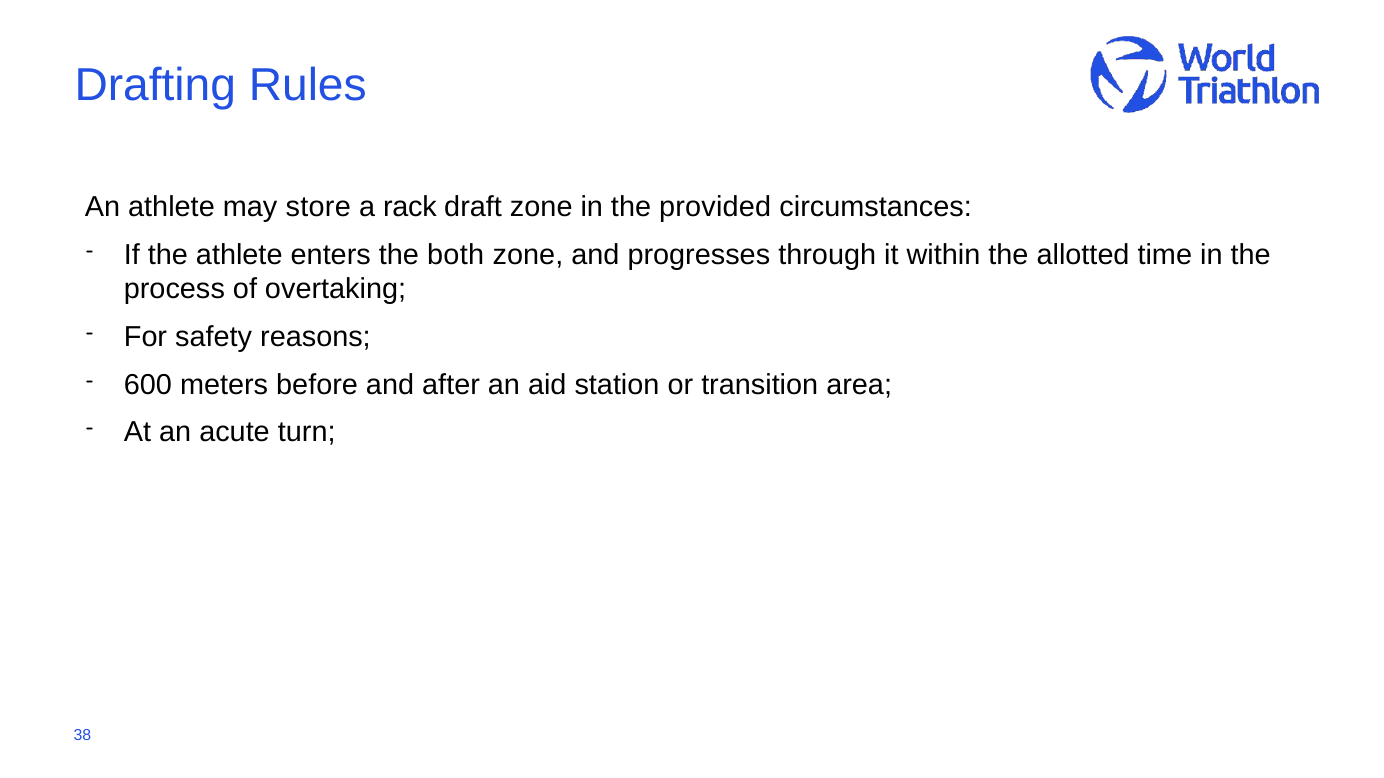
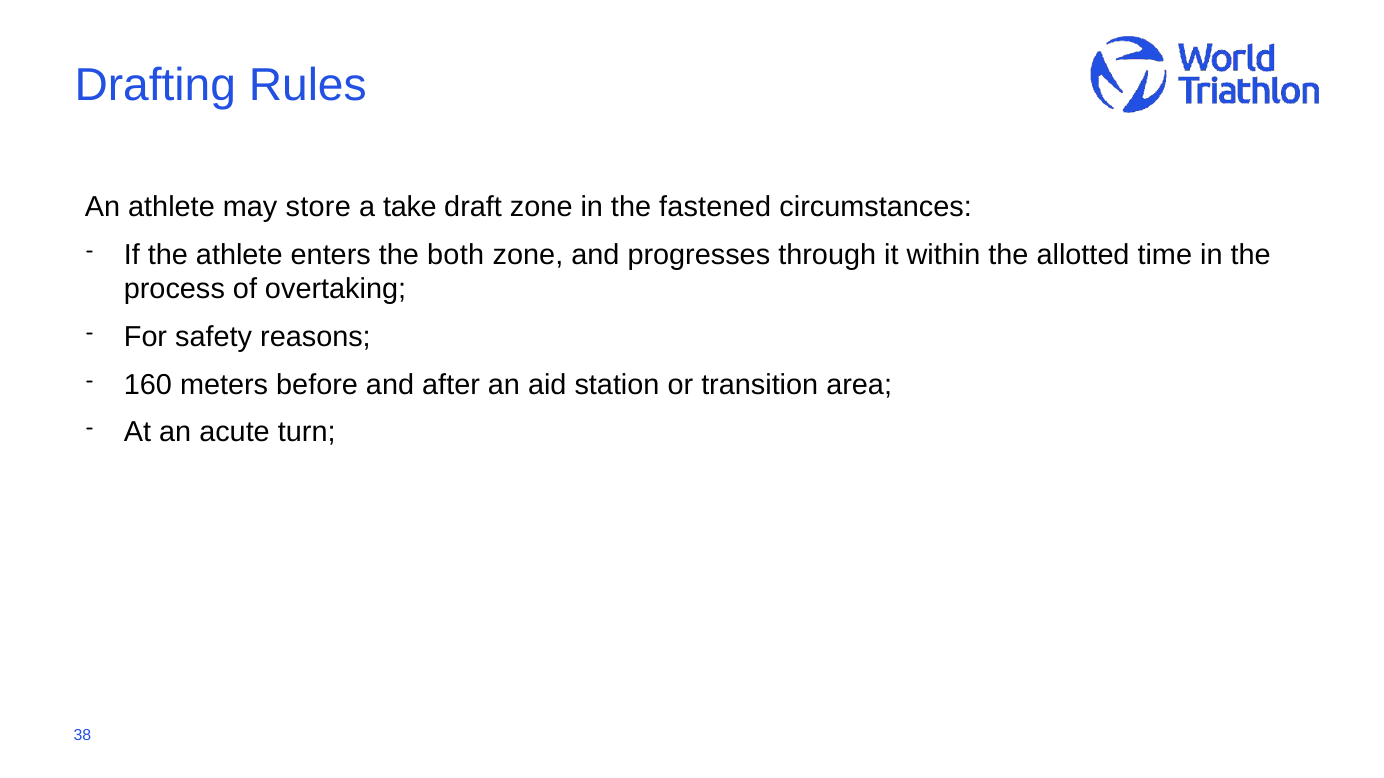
rack: rack -> take
provided: provided -> fastened
600: 600 -> 160
